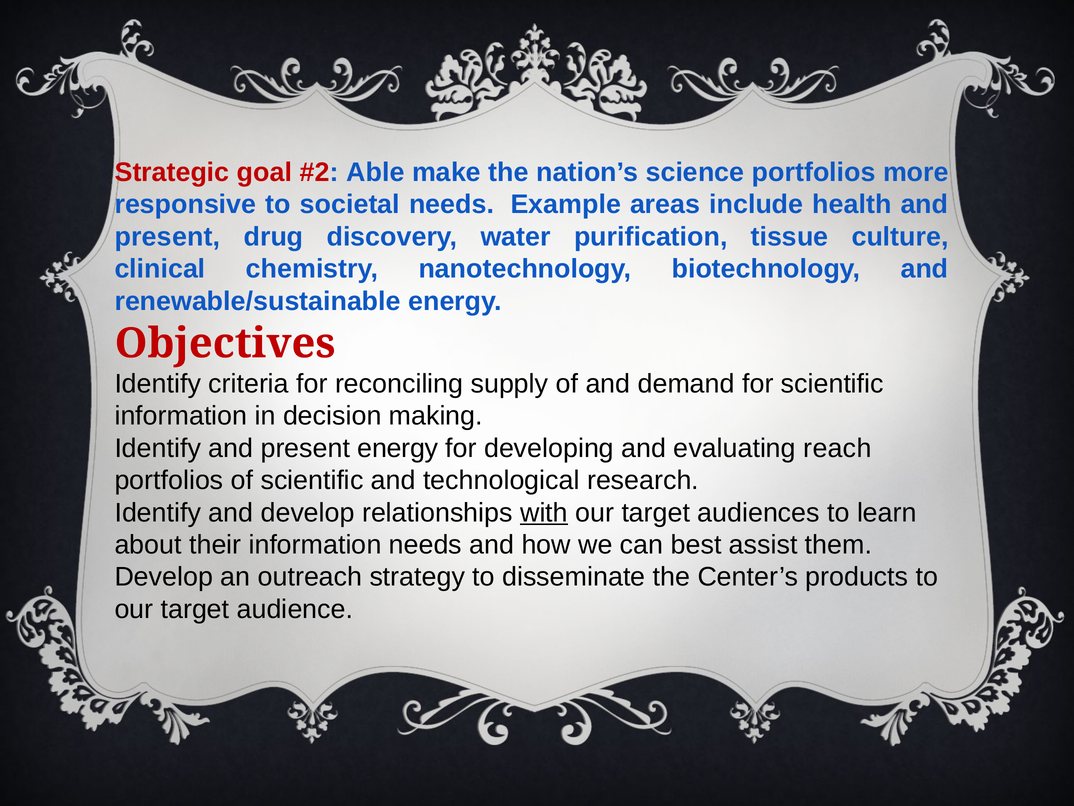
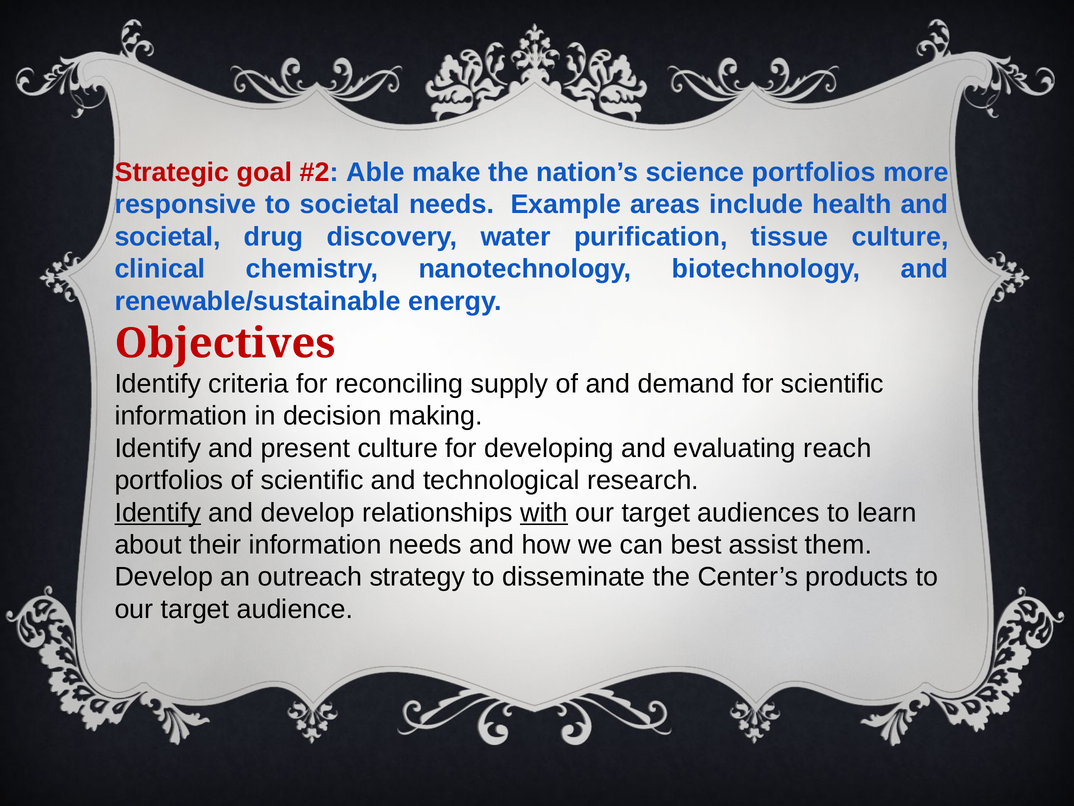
present at (167, 237): present -> societal
present energy: energy -> culture
Identify at (158, 512) underline: none -> present
